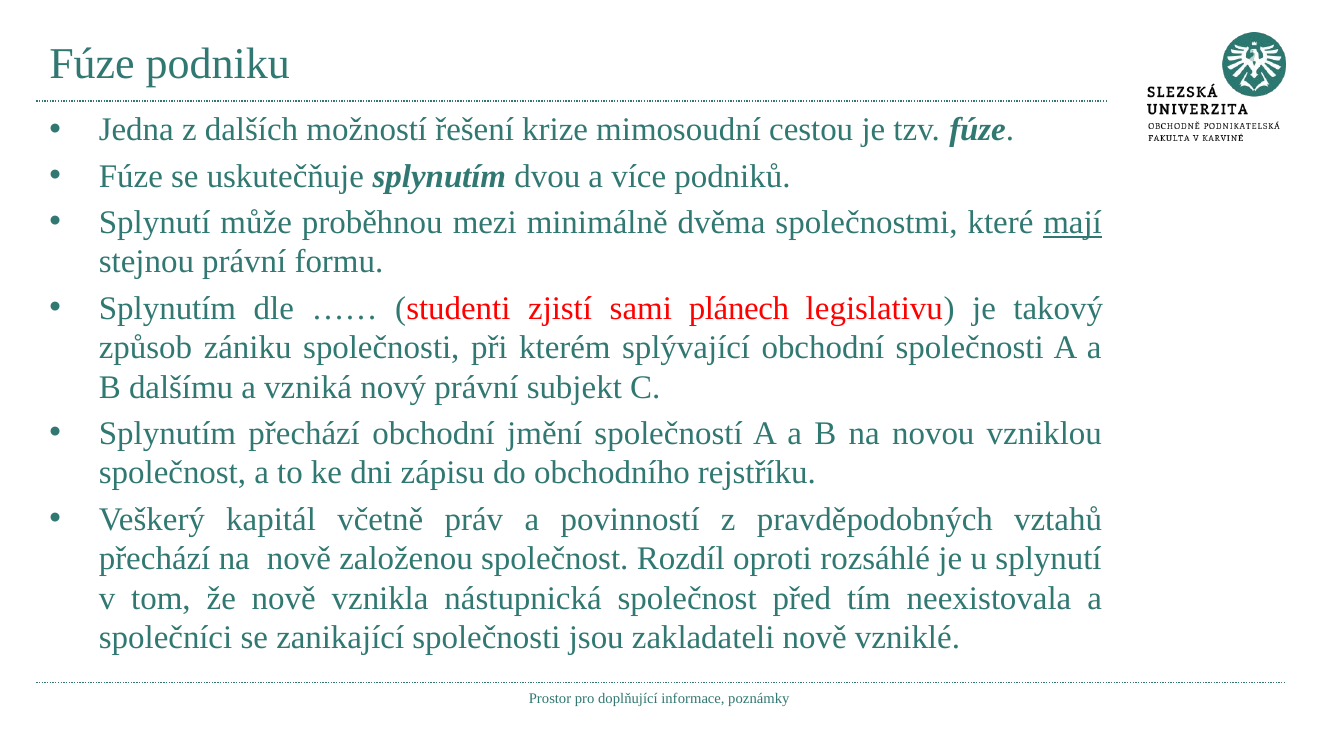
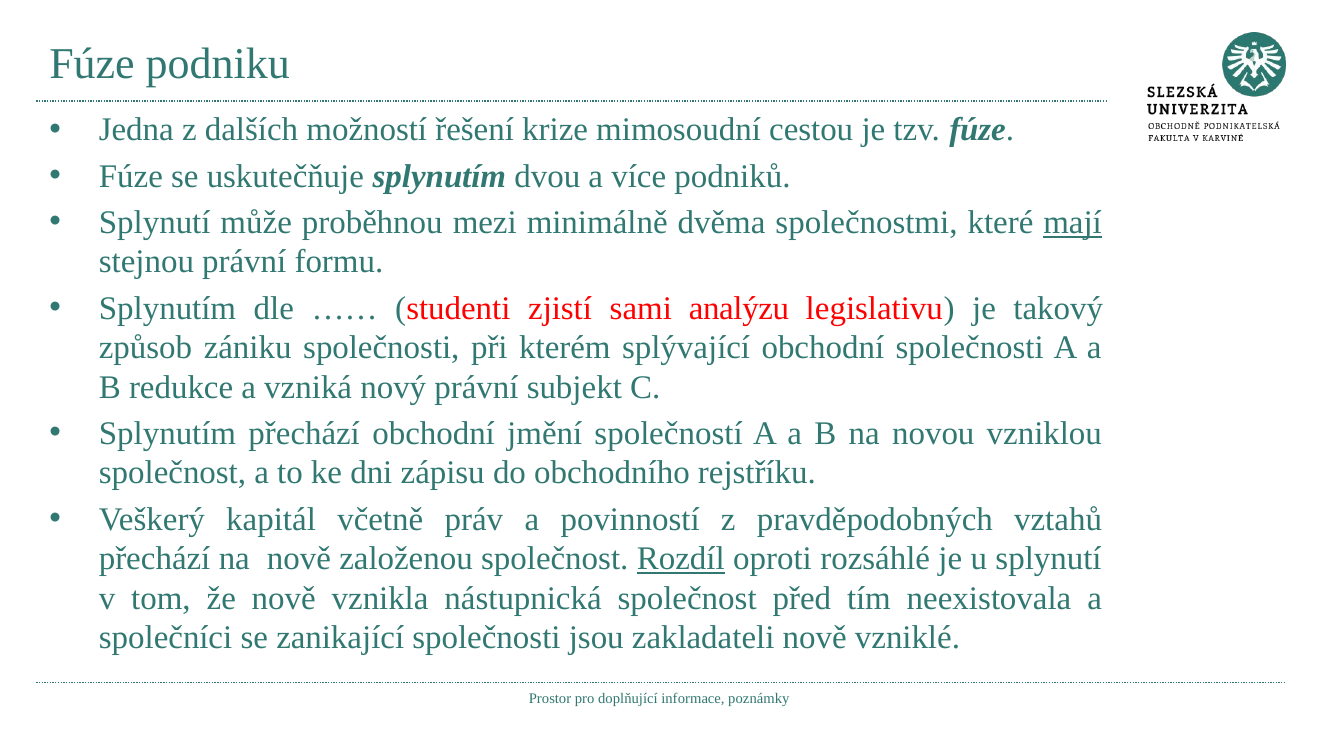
plánech: plánech -> analýzu
dalšímu: dalšímu -> redukce
Rozdíl underline: none -> present
